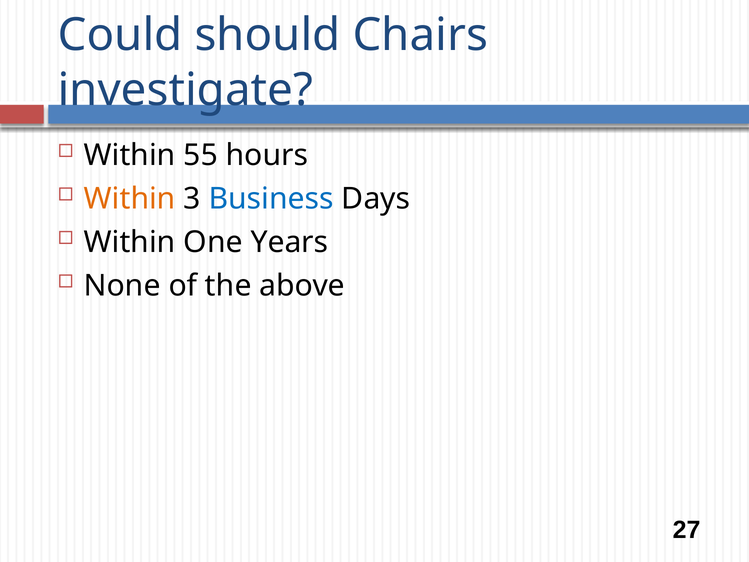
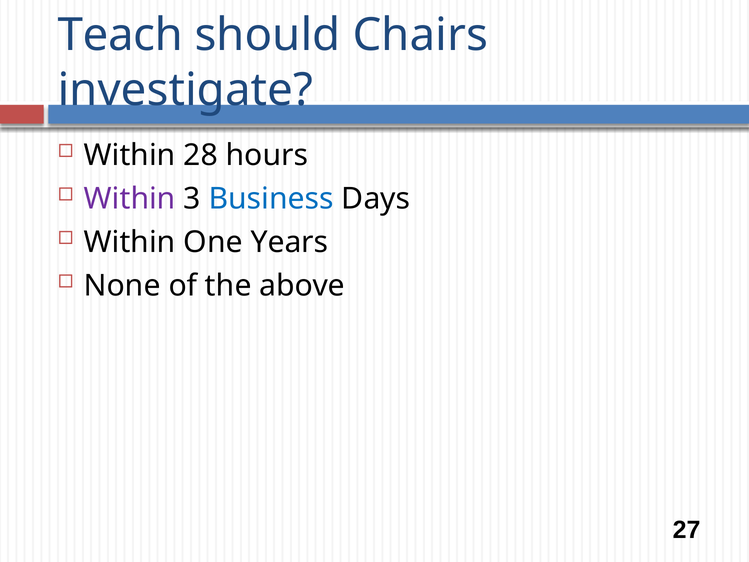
Could: Could -> Teach
55: 55 -> 28
Within at (130, 199) colour: orange -> purple
